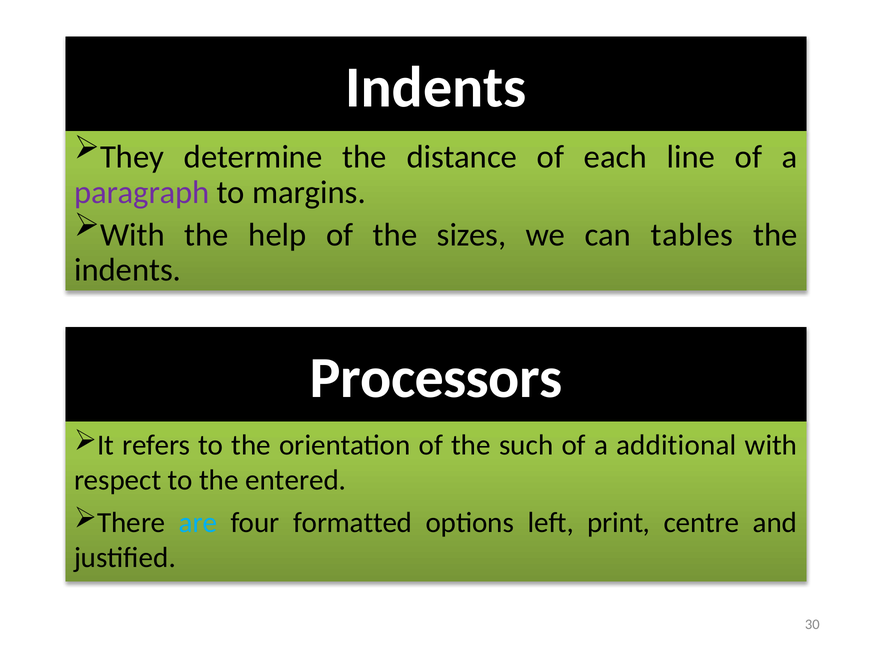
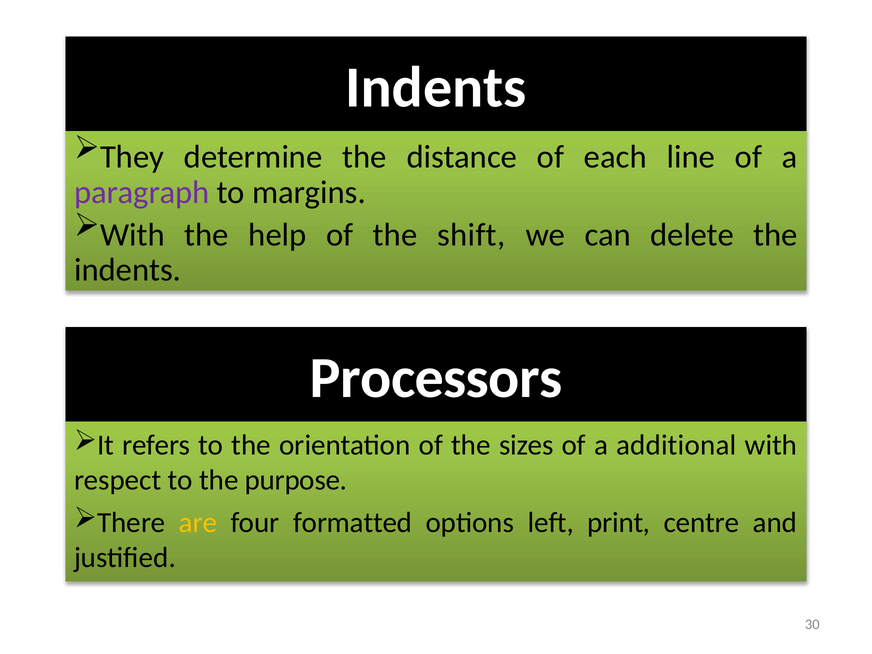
sizes: sizes -> shift
tables: tables -> delete
such: such -> sizes
entered: entered -> purpose
are colour: light blue -> yellow
